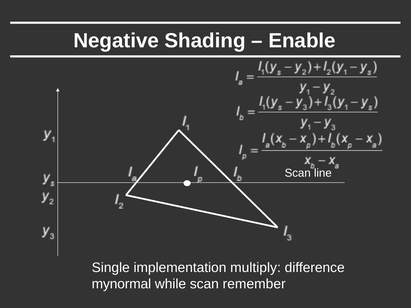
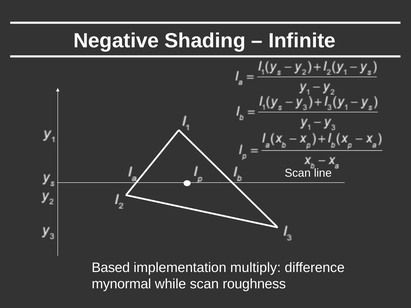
Enable: Enable -> Infinite
Single: Single -> Based
remember: remember -> roughness
